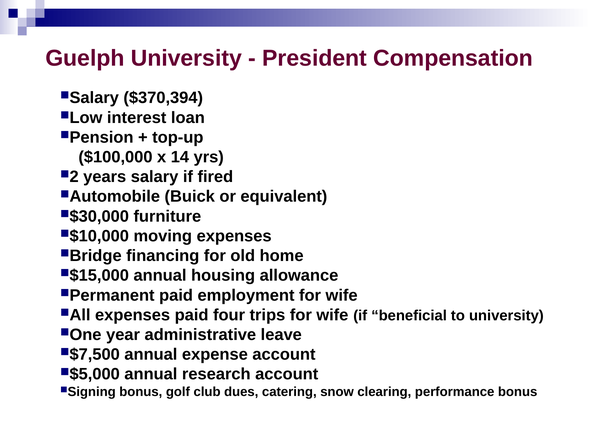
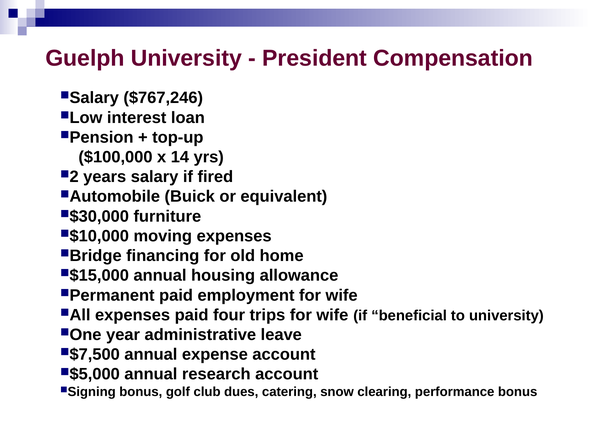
$370,394: $370,394 -> $767,246
